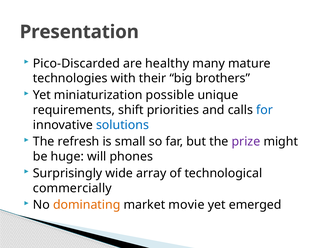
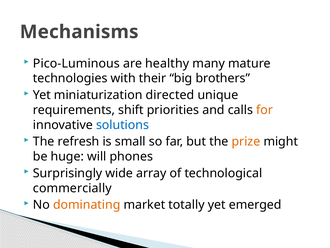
Presentation: Presentation -> Mechanisms
Pico-Discarded: Pico-Discarded -> Pico-Luminous
possible: possible -> directed
for colour: blue -> orange
prize colour: purple -> orange
movie: movie -> totally
